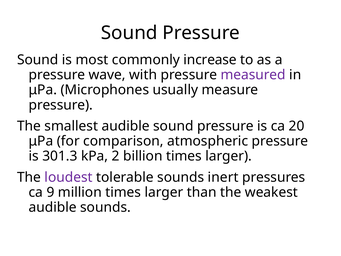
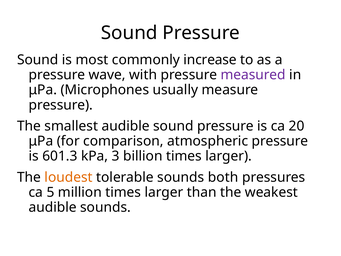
301.3: 301.3 -> 601.3
2: 2 -> 3
loudest colour: purple -> orange
inert: inert -> both
9: 9 -> 5
